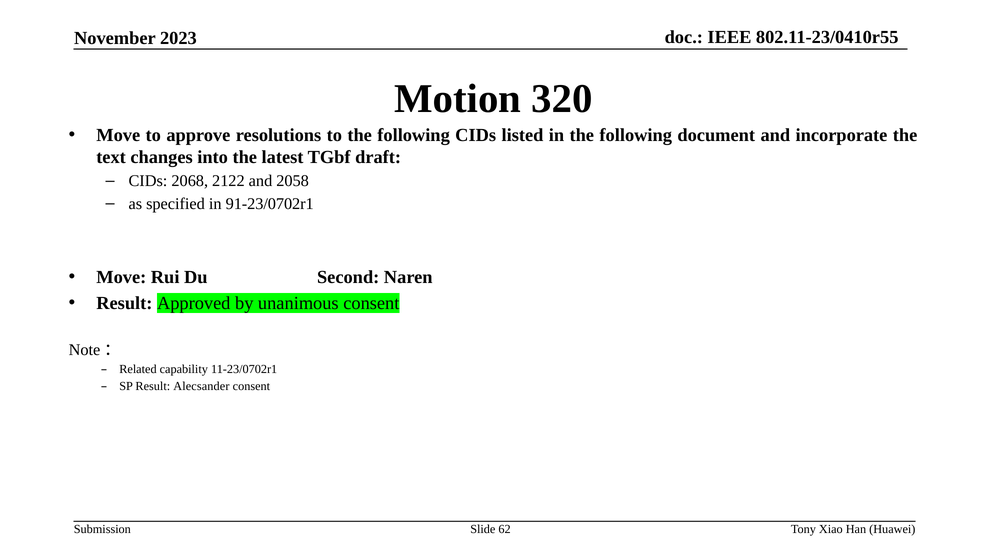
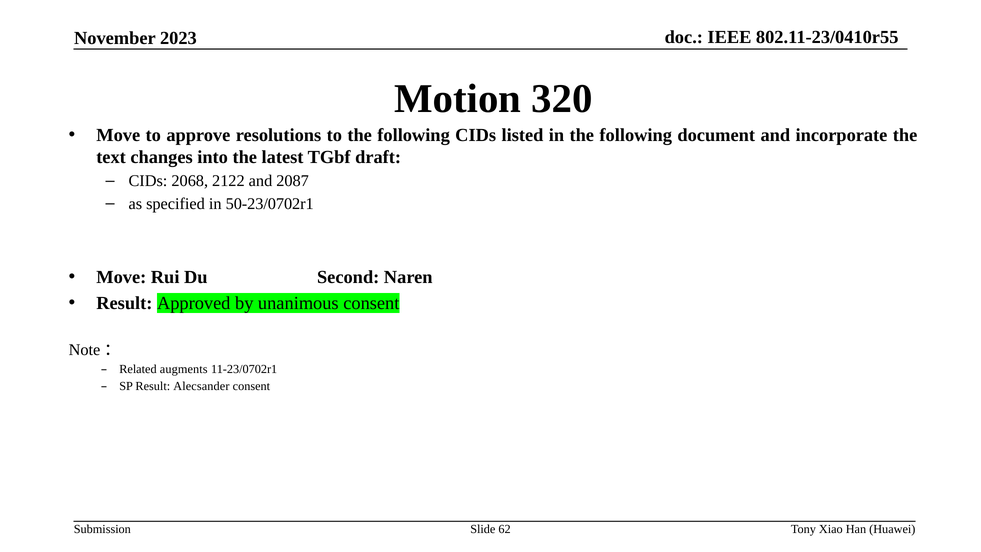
2058: 2058 -> 2087
91-23/0702r1: 91-23/0702r1 -> 50-23/0702r1
capability: capability -> augments
